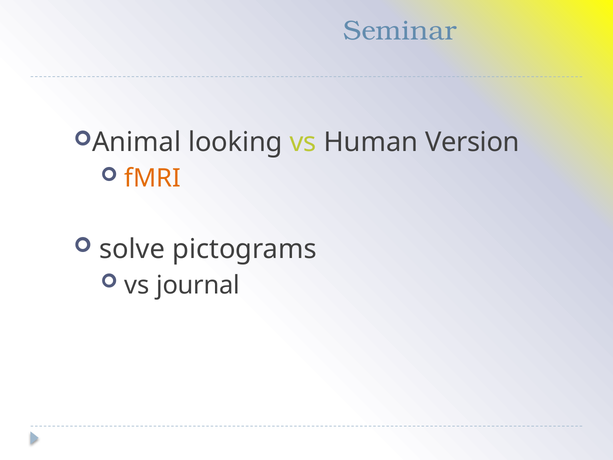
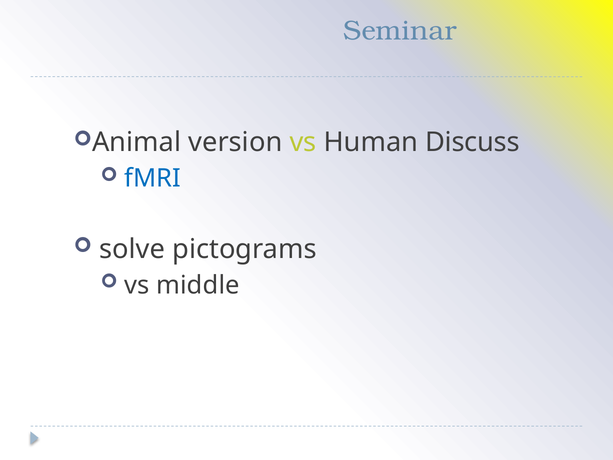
looking: looking -> version
Version: Version -> Discuss
fMRI colour: orange -> blue
journal: journal -> middle
